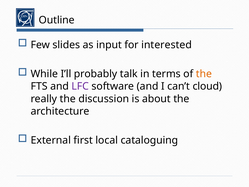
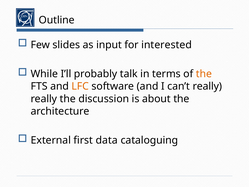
LFC colour: purple -> orange
can’t cloud: cloud -> really
local: local -> data
